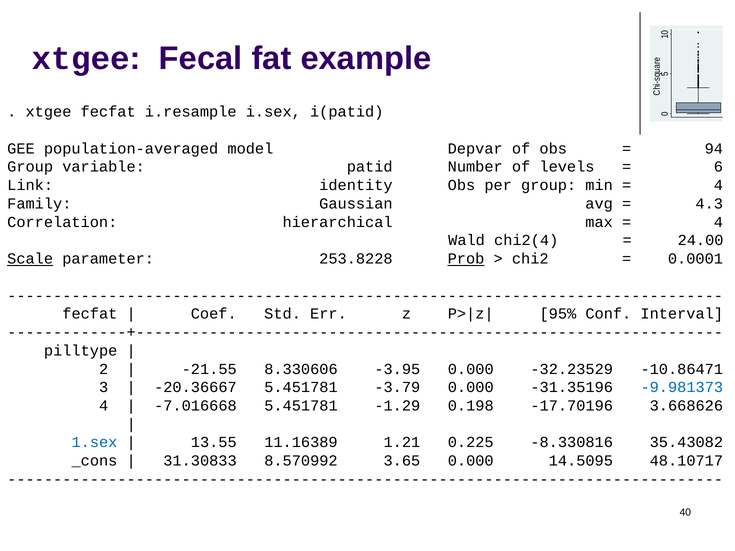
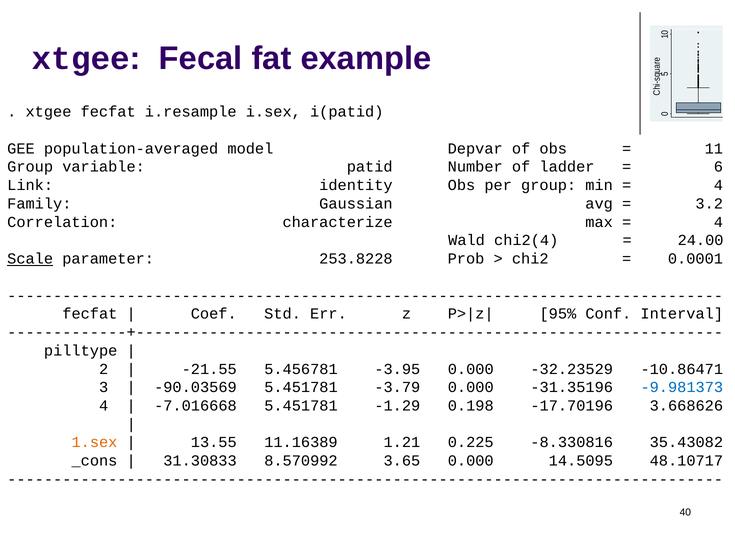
94: 94 -> 11
levels: levels -> ladder
4.3: 4.3 -> 3.2
hierarchical: hierarchical -> characterize
Prob underline: present -> none
8.330606: 8.330606 -> 5.456781
-20.36667: -20.36667 -> -90.03569
1.sex colour: blue -> orange
